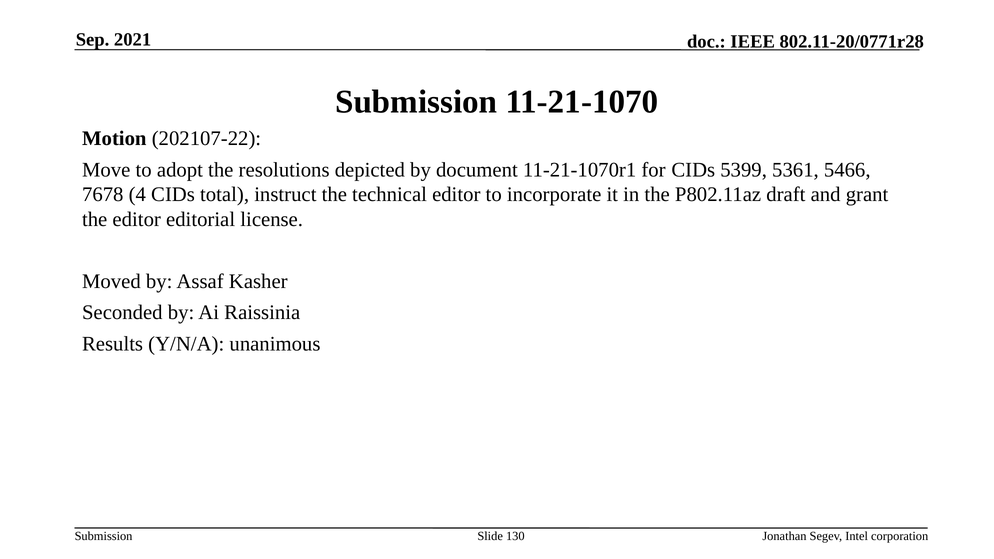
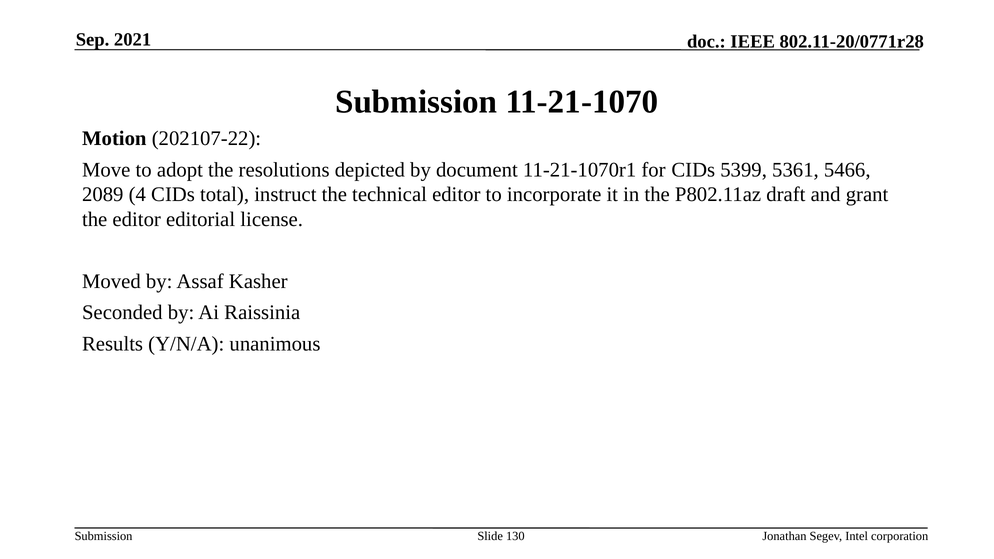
7678: 7678 -> 2089
